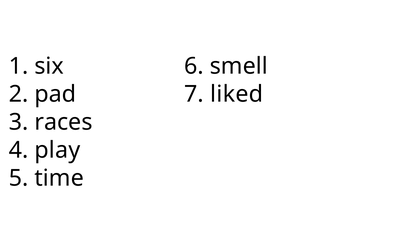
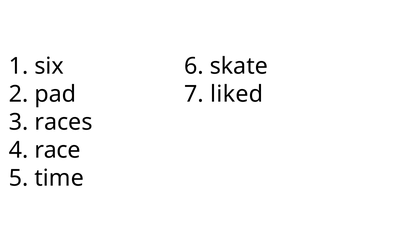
smell: smell -> skate
play: play -> race
